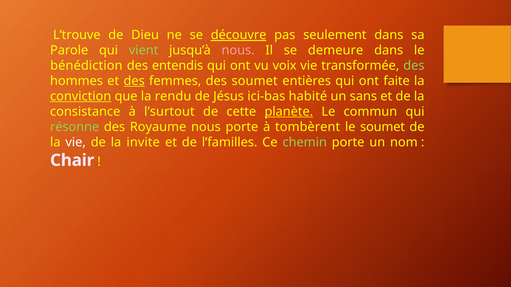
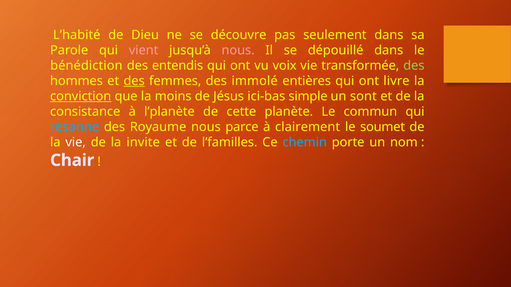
L’trouve: L’trouve -> L’habité
découvre underline: present -> none
vient colour: light green -> pink
demeure: demeure -> dépouillé
des soumet: soumet -> immolé
faite: faite -> livre
rendu: rendu -> moins
habité: habité -> simple
sans: sans -> sont
l’surtout: l’surtout -> l’planète
planète underline: present -> none
résonne colour: light green -> light blue
nous porte: porte -> parce
tombèrent: tombèrent -> clairement
chemin colour: light green -> light blue
